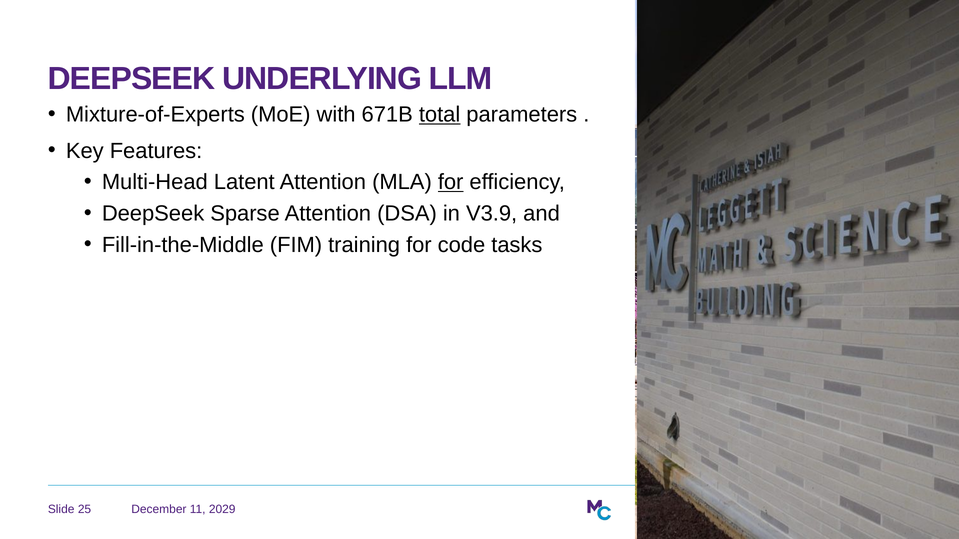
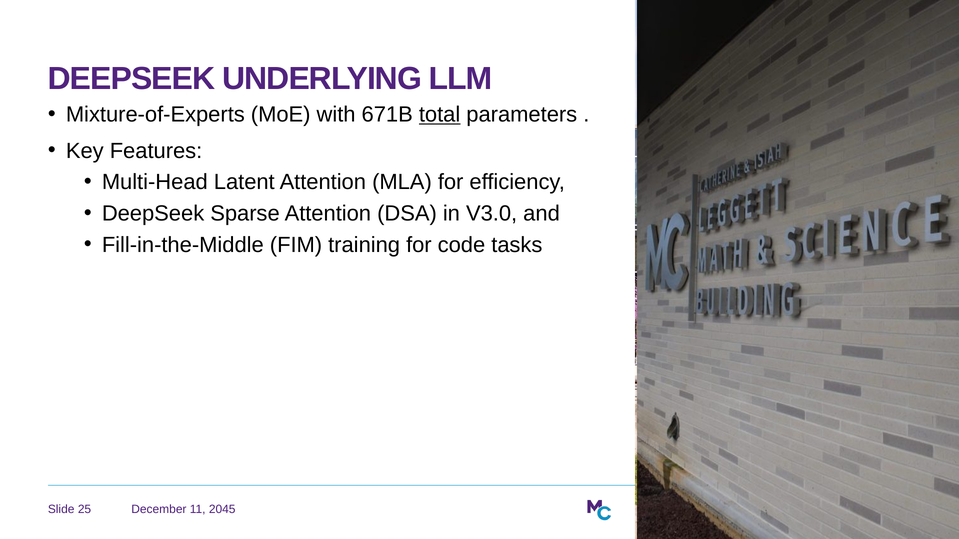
for at (451, 182) underline: present -> none
V3.9: V3.9 -> V3.0
2029: 2029 -> 2045
